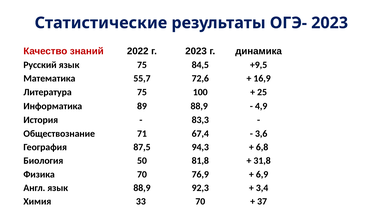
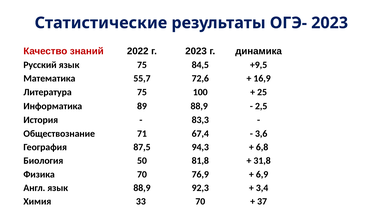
4,9: 4,9 -> 2,5
